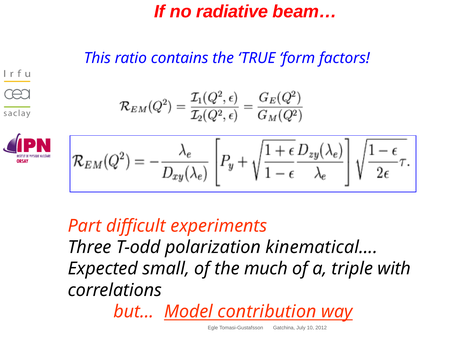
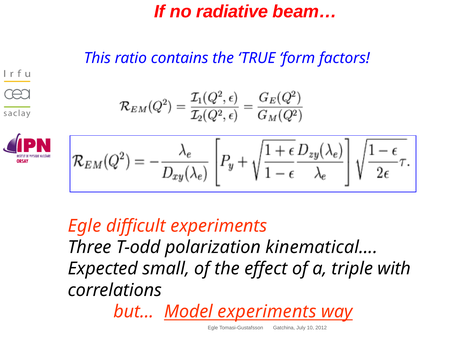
Part at (85, 226): Part -> Egle
much: much -> effect
Model contribution: contribution -> experiments
